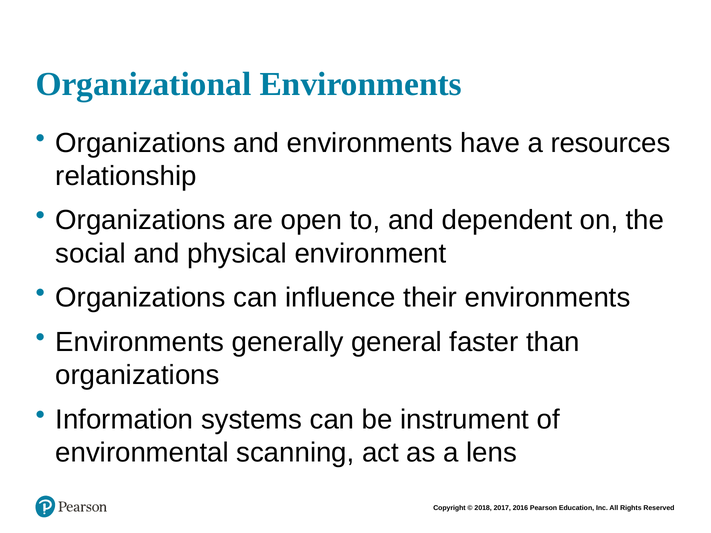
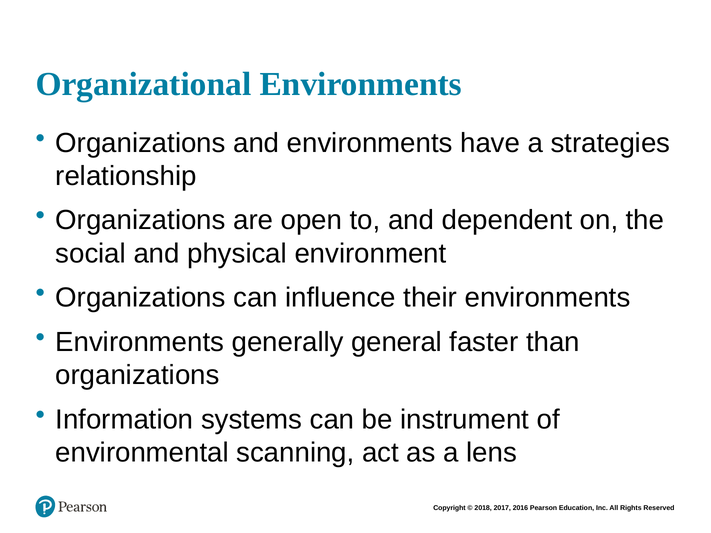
resources: resources -> strategies
